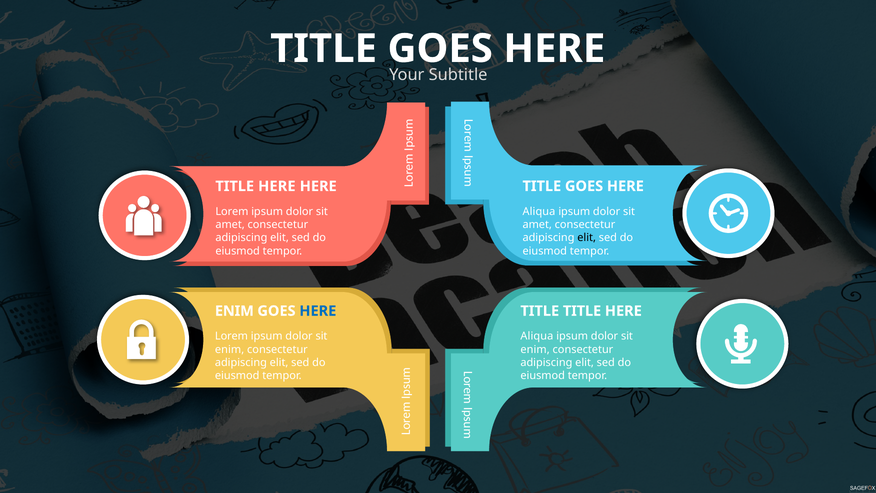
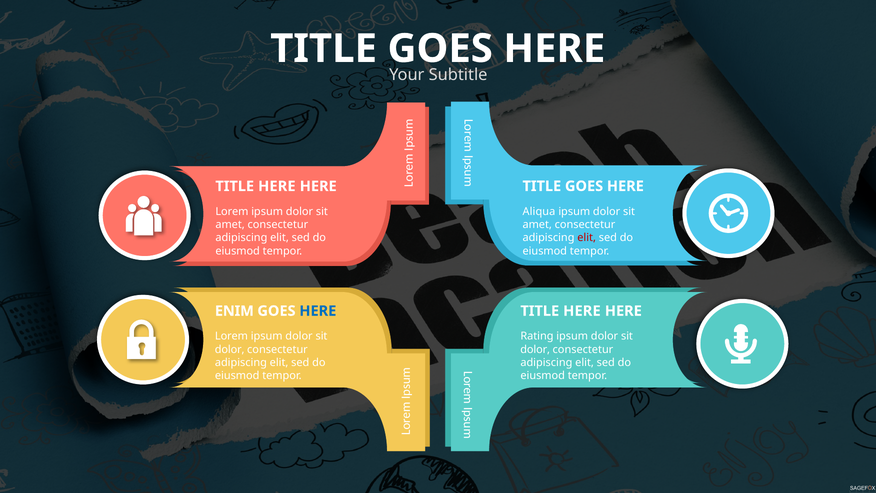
elit at (587, 238) colour: black -> red
TITLE at (582, 311): TITLE -> HERE
Aliqua at (537, 336): Aliqua -> Rating
enim at (230, 349): enim -> dolor
enim at (535, 349): enim -> dolor
